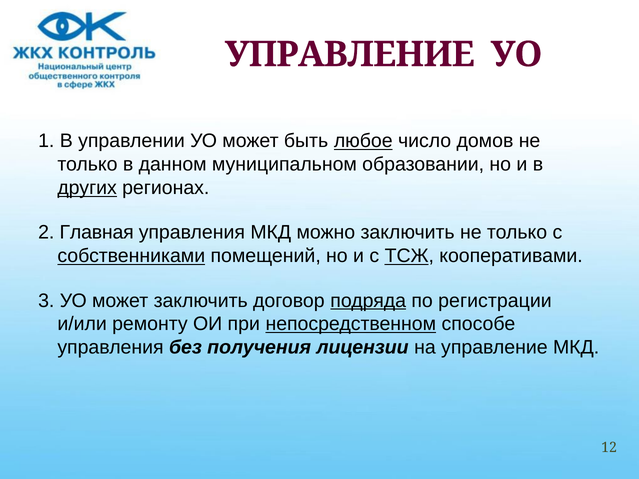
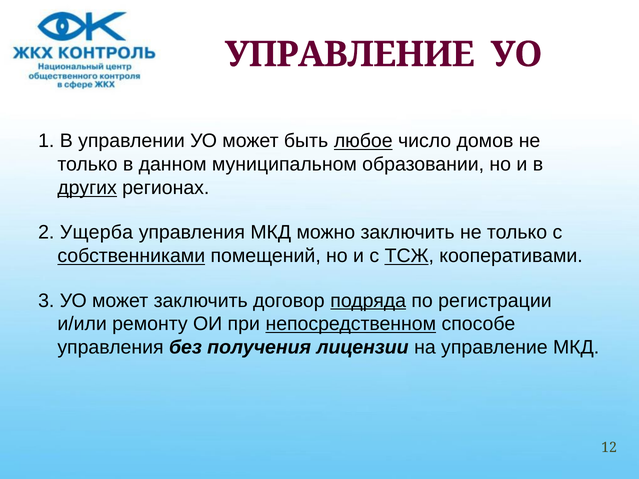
Главная: Главная -> Ущерба
